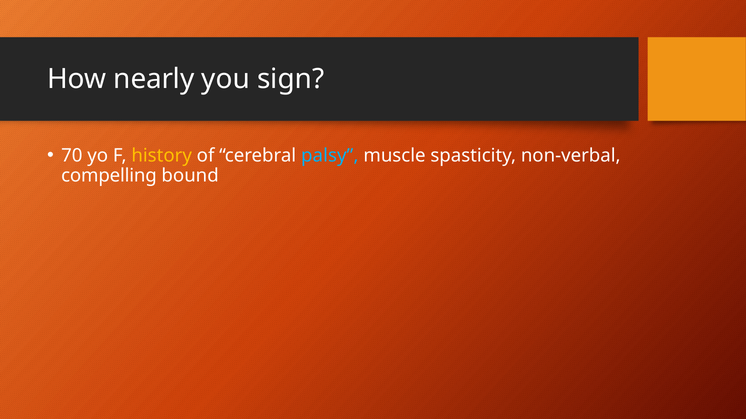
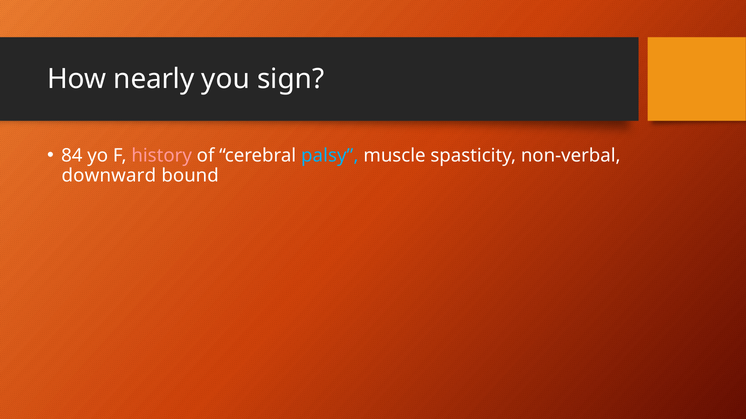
70: 70 -> 84
history colour: yellow -> pink
compelling: compelling -> downward
